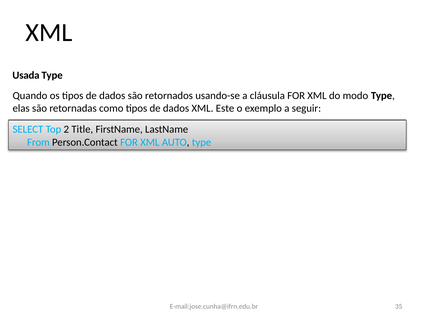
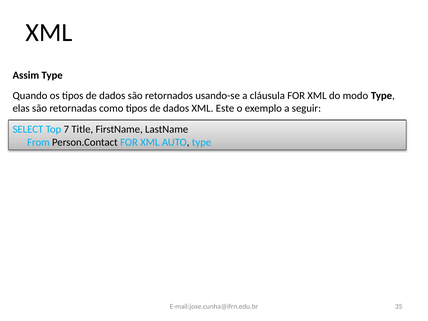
Usada: Usada -> Assim
2: 2 -> 7
